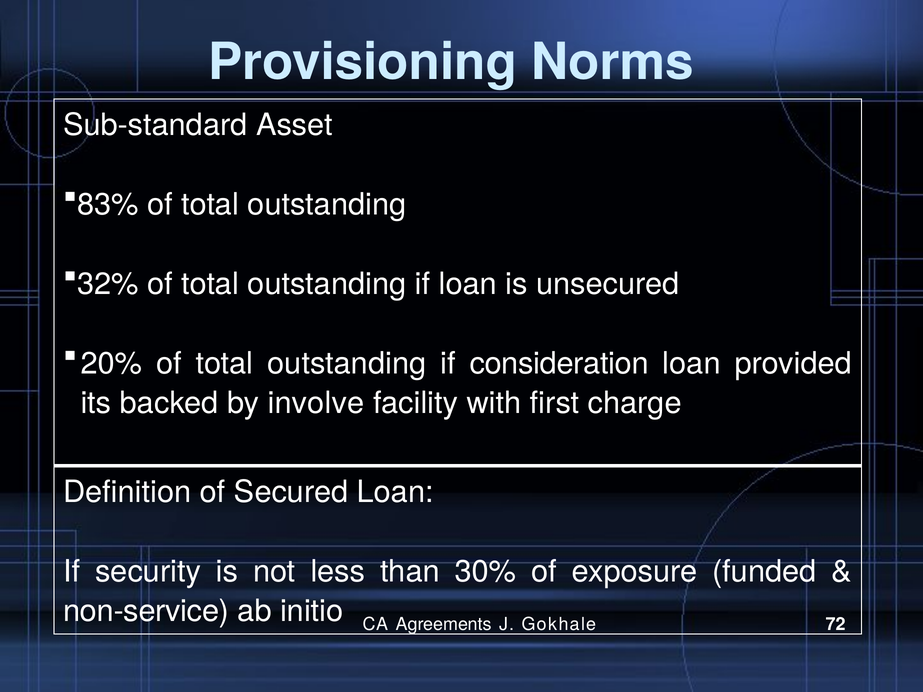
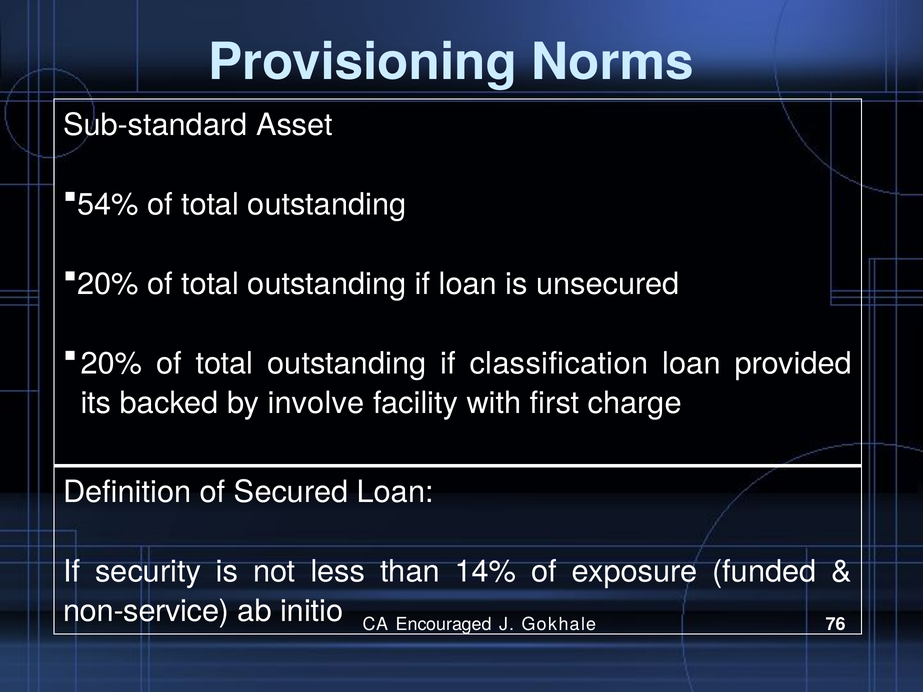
83%: 83% -> 54%
32% at (108, 284): 32% -> 20%
consideration: consideration -> classification
30%: 30% -> 14%
Agreements: Agreements -> Encouraged
72: 72 -> 76
